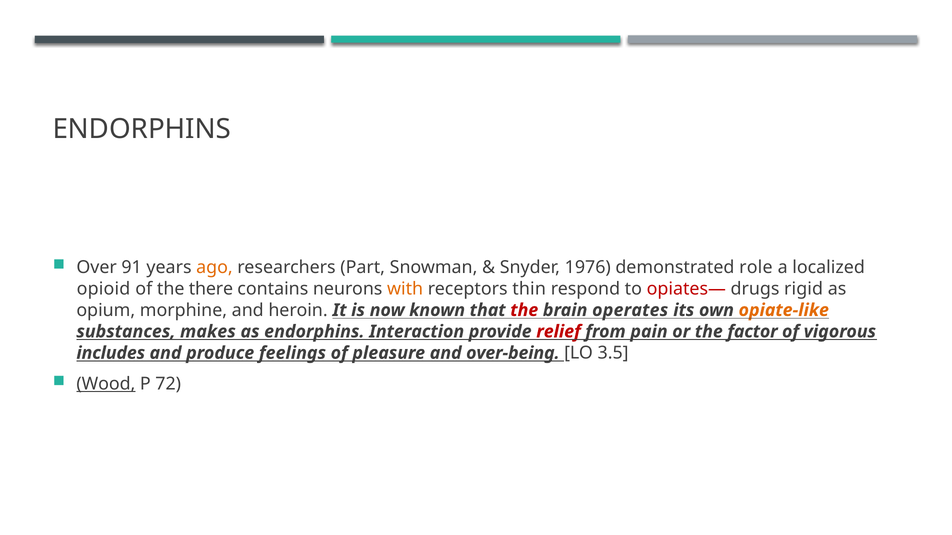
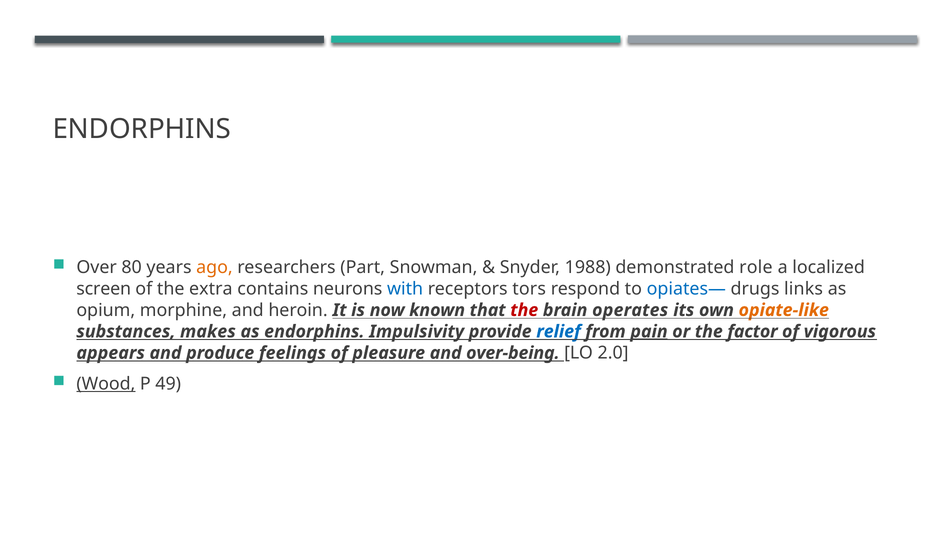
91: 91 -> 80
1976: 1976 -> 1988
opioid: opioid -> screen
there: there -> extra
with colour: orange -> blue
thin: thin -> tors
opiates— colour: red -> blue
rigid: rigid -> links
Interaction: Interaction -> Impulsivity
relief colour: red -> blue
pain underline: none -> present
includes: includes -> appears
3.5: 3.5 -> 2.0
72: 72 -> 49
